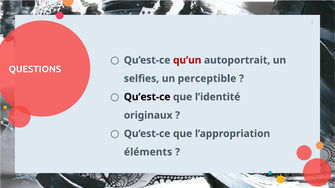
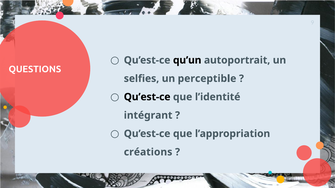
qu’un colour: red -> black
originaux: originaux -> intégrant
éléments: éléments -> créations
